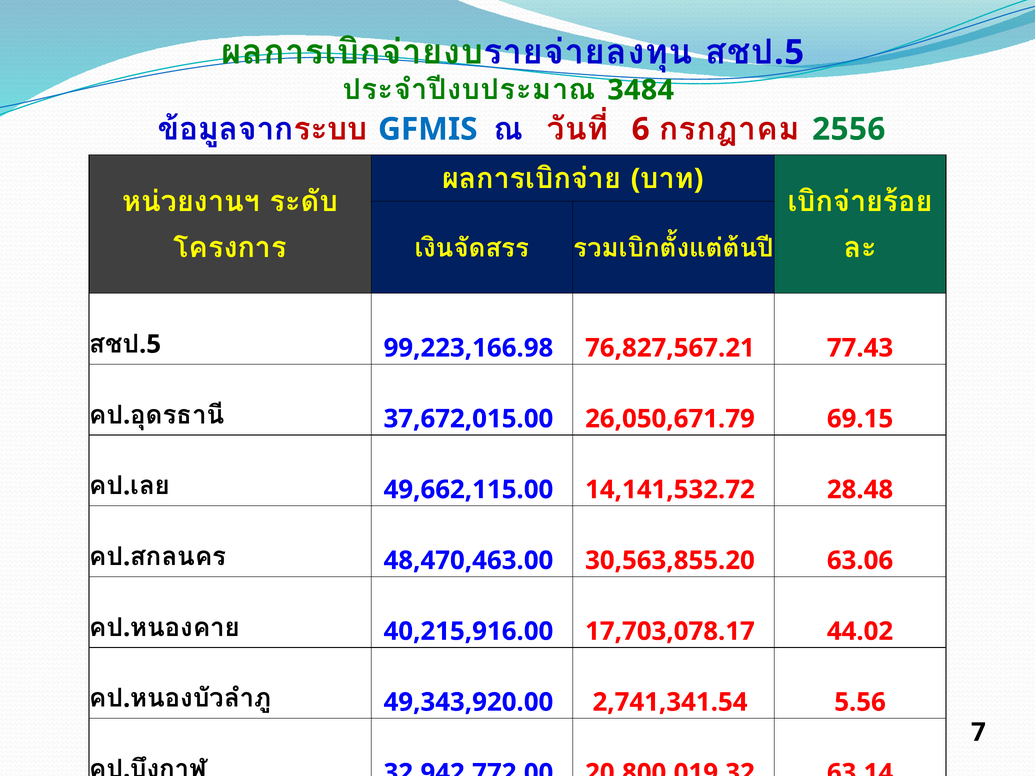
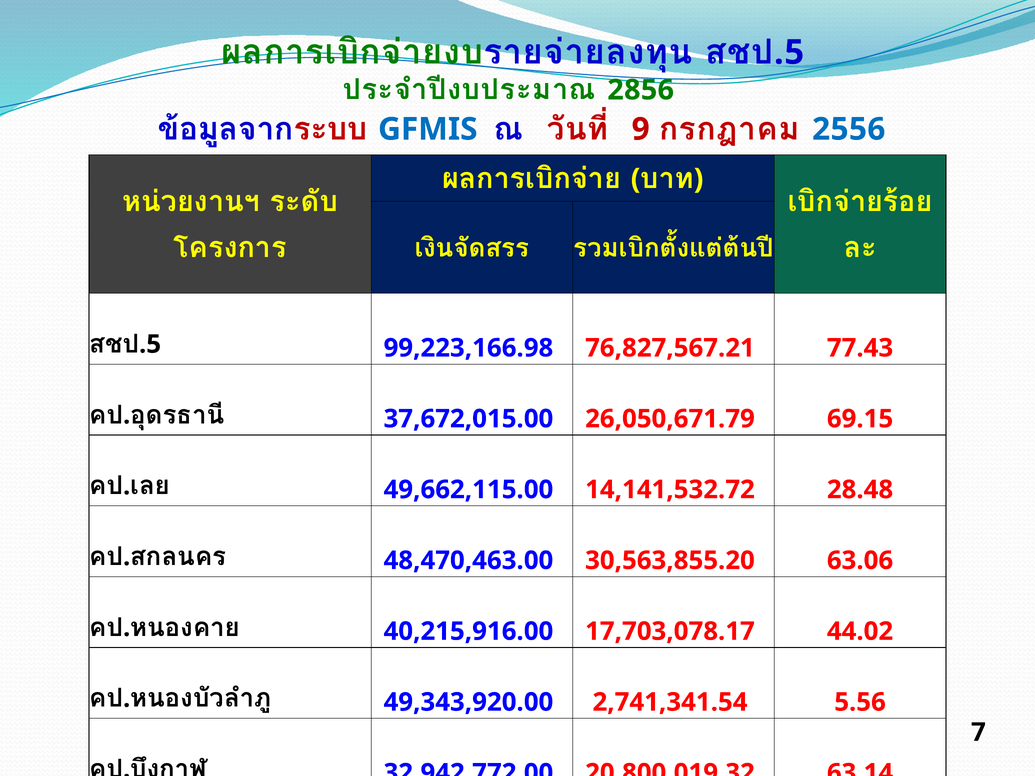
3484: 3484 -> 2856
6: 6 -> 9
2556 colour: green -> blue
